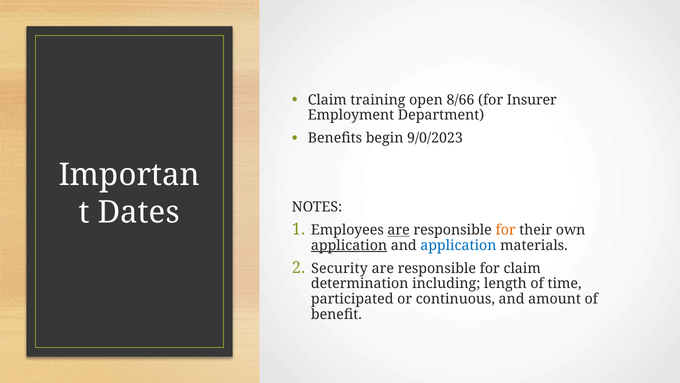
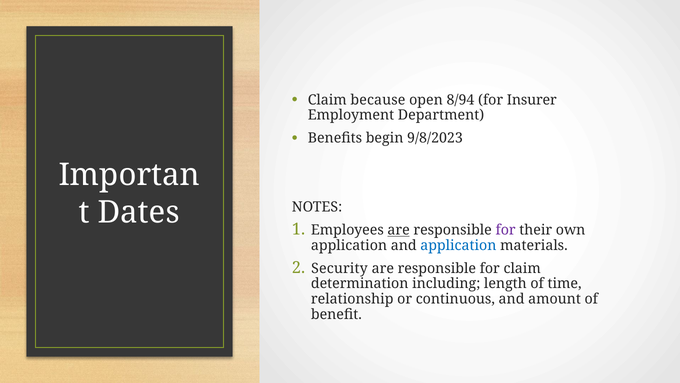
training: training -> because
8/66: 8/66 -> 8/94
9/0/2023: 9/0/2023 -> 9/8/2023
for at (506, 230) colour: orange -> purple
application at (349, 245) underline: present -> none
participated: participated -> relationship
